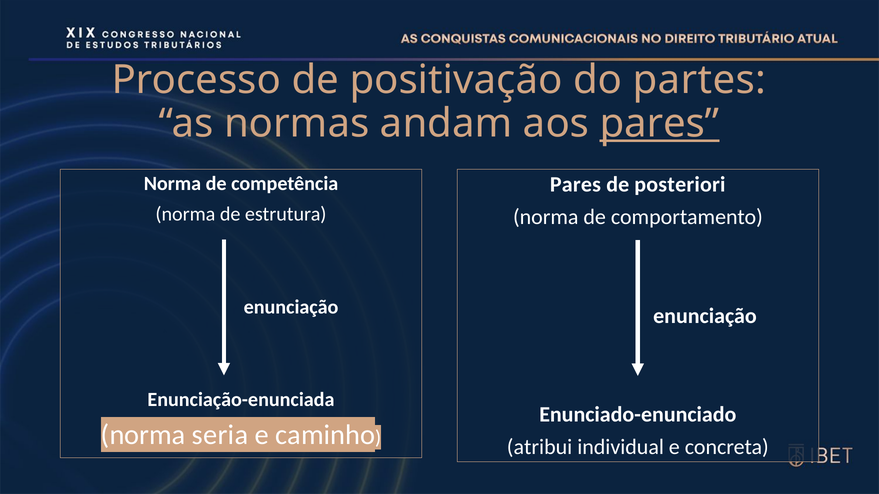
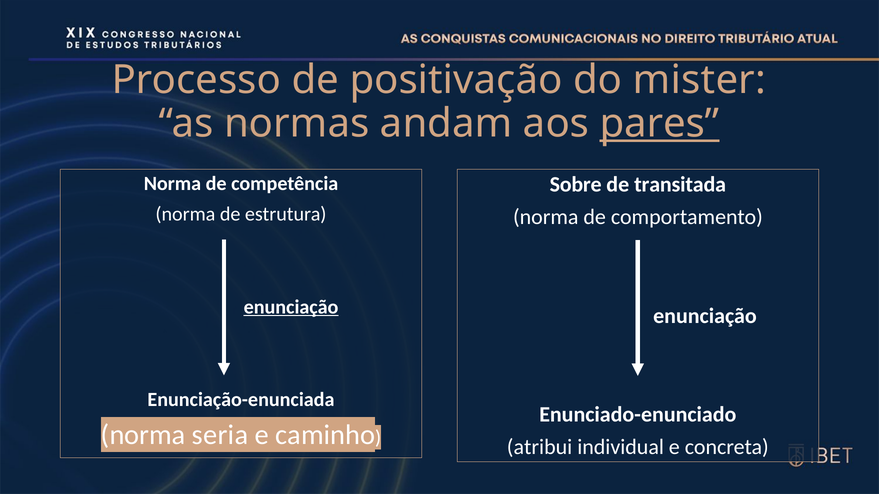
partes: partes -> mister
Pares at (575, 185): Pares -> Sobre
posteriori: posteriori -> transitada
enunciação at (291, 307) underline: none -> present
